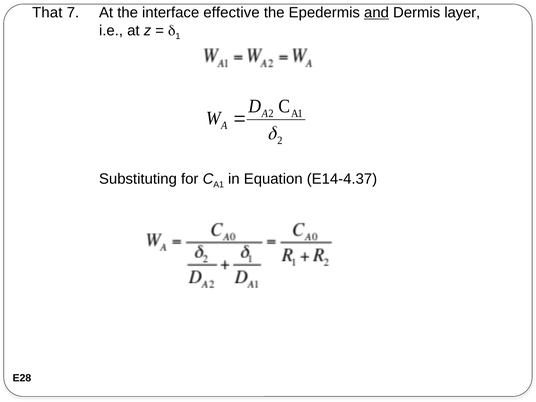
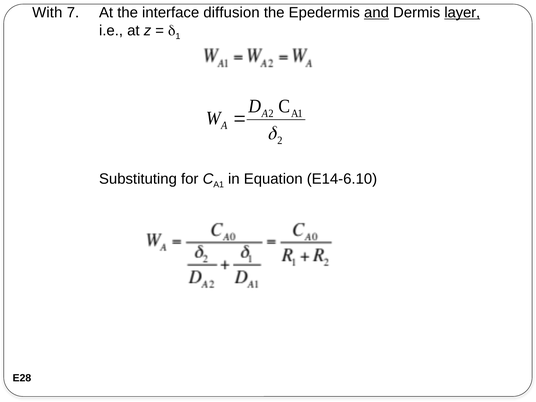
That: That -> With
effective: effective -> diffusion
layer underline: none -> present
E14-4.37: E14-4.37 -> E14-6.10
